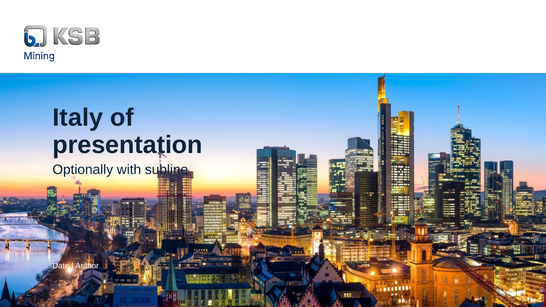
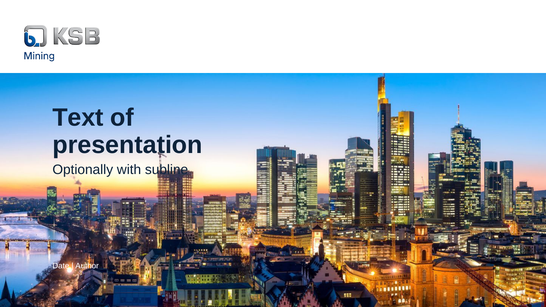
Italy: Italy -> Text
